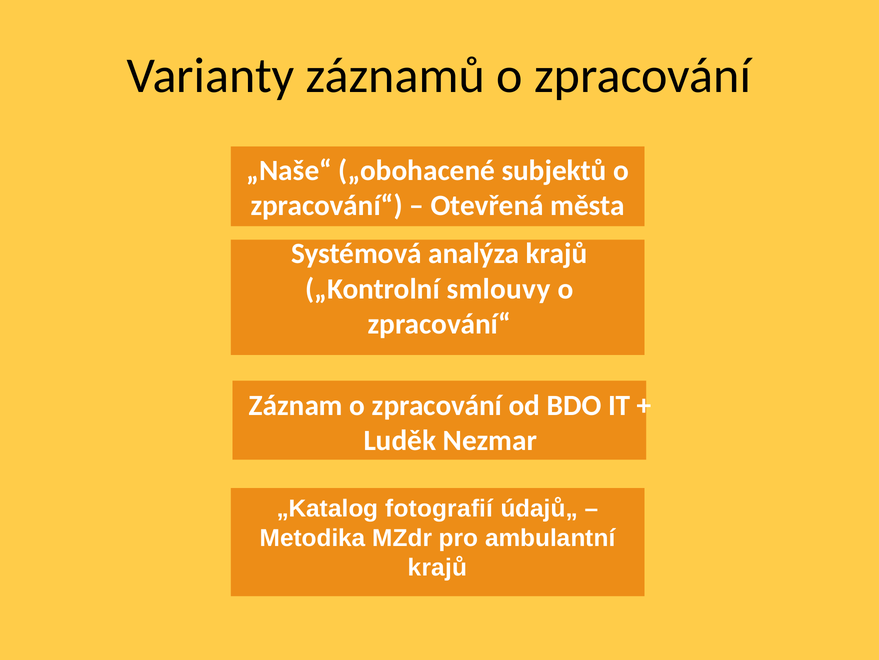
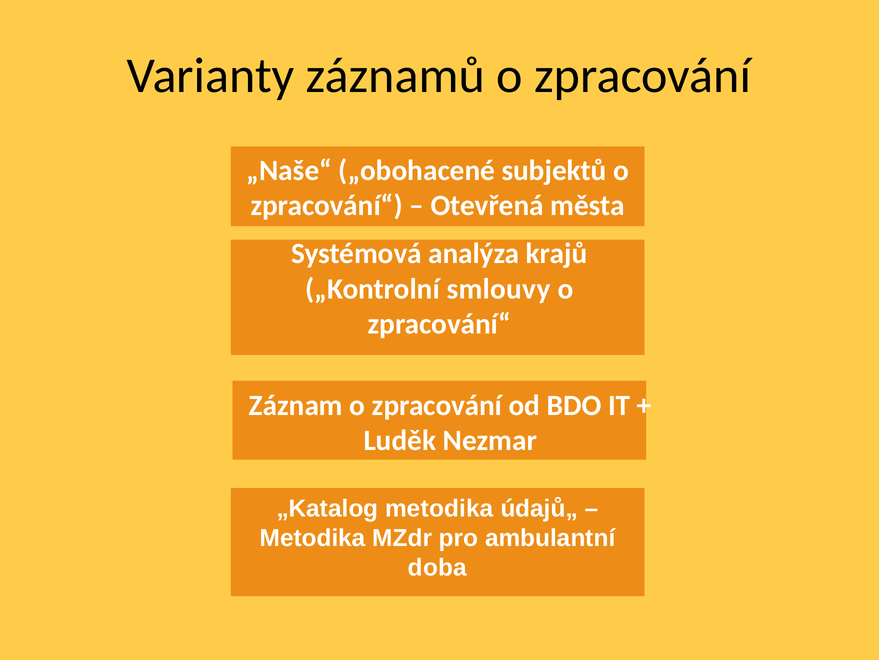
„Katalog fotografií: fotografií -> metodika
krajů at (437, 567): krajů -> doba
